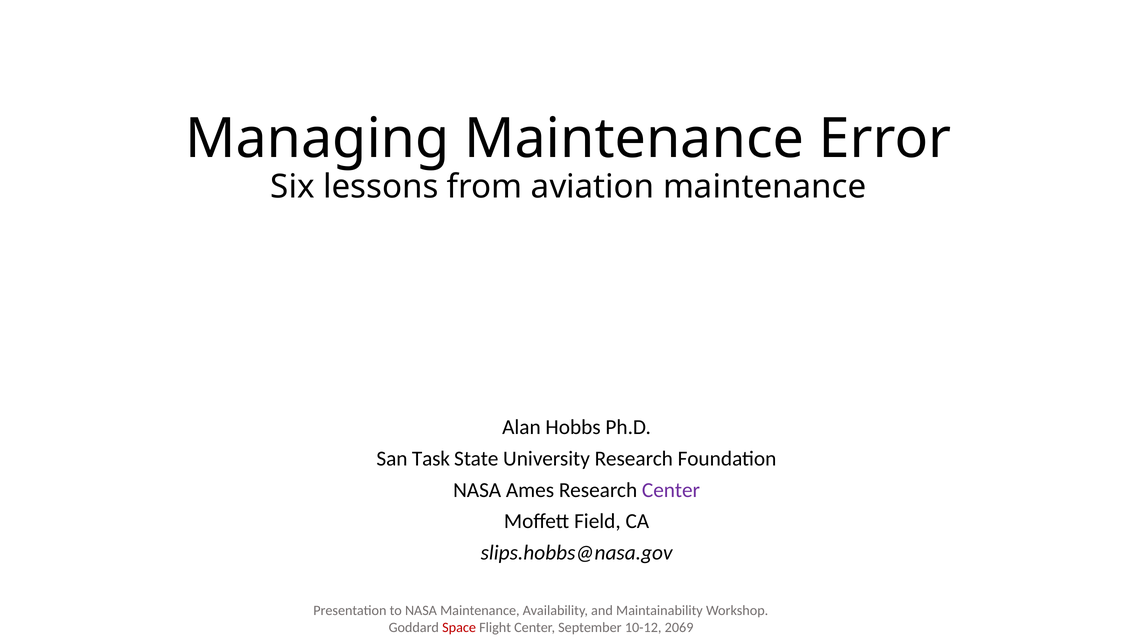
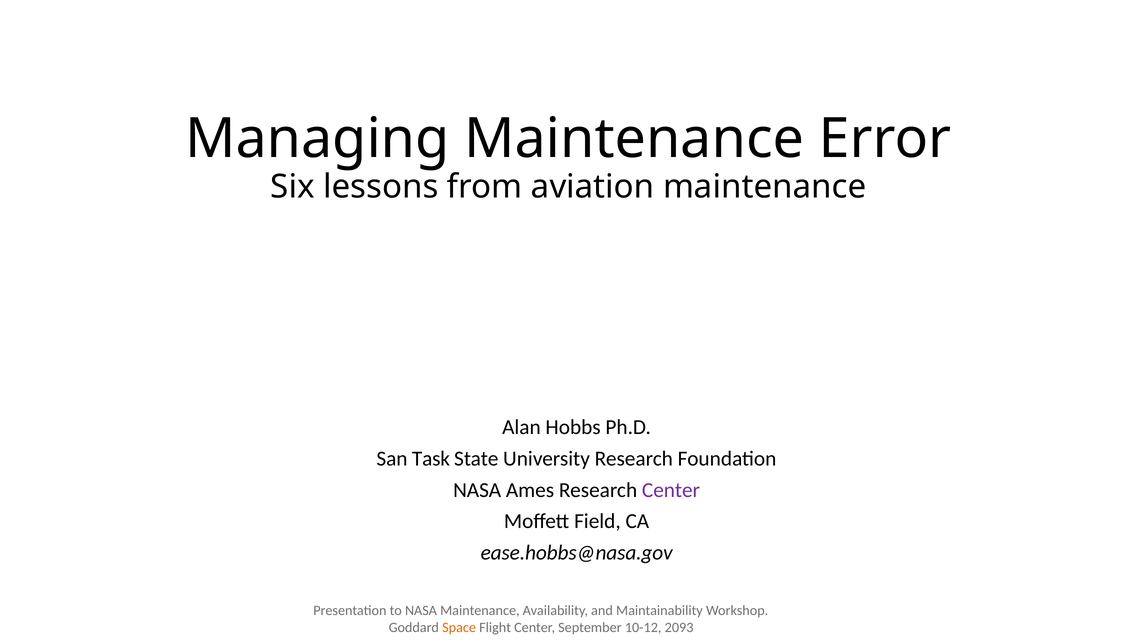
slips.hobbs@nasa.gov: slips.hobbs@nasa.gov -> ease.hobbs@nasa.gov
Space colour: red -> orange
2069: 2069 -> 2093
